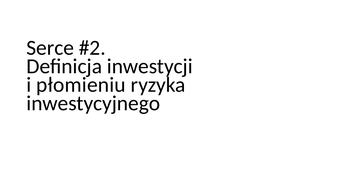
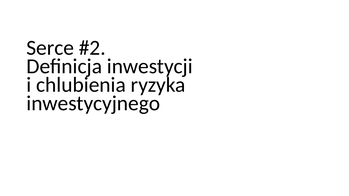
płomieniu: płomieniu -> chlubienia
